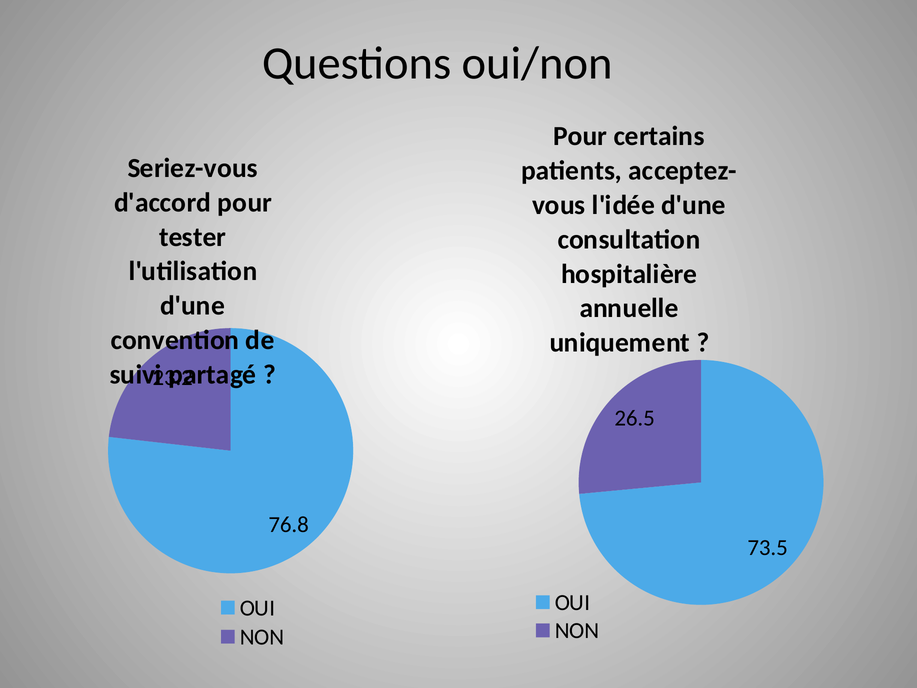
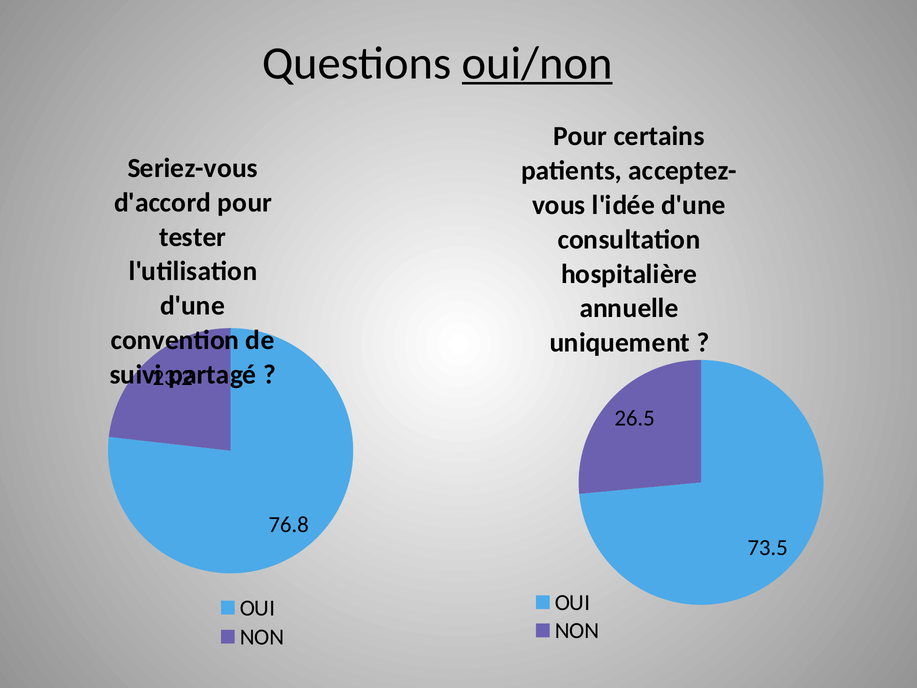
oui/non underline: none -> present
